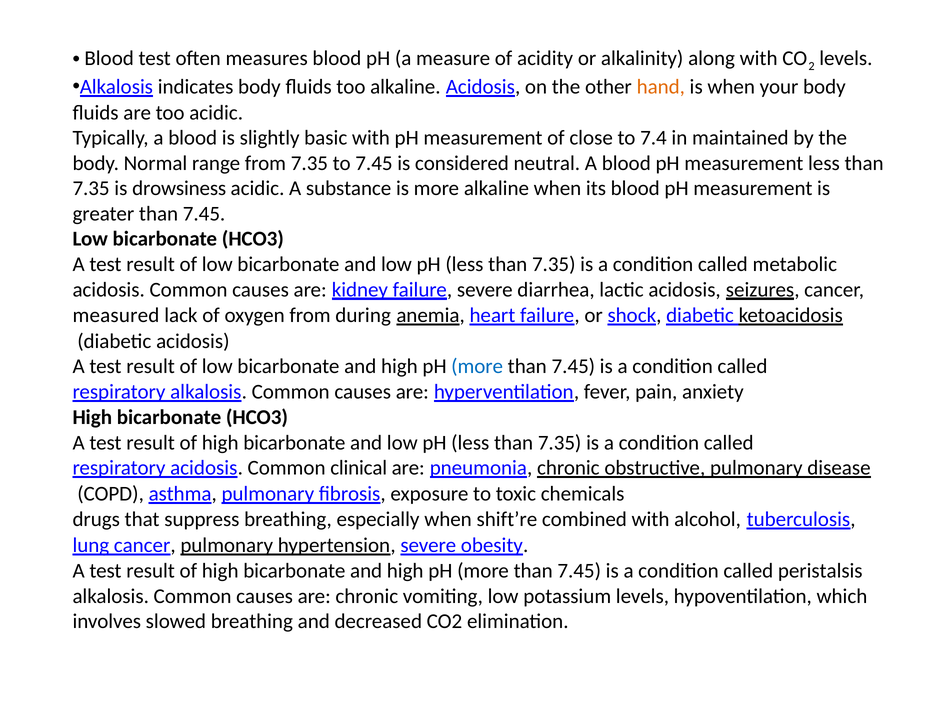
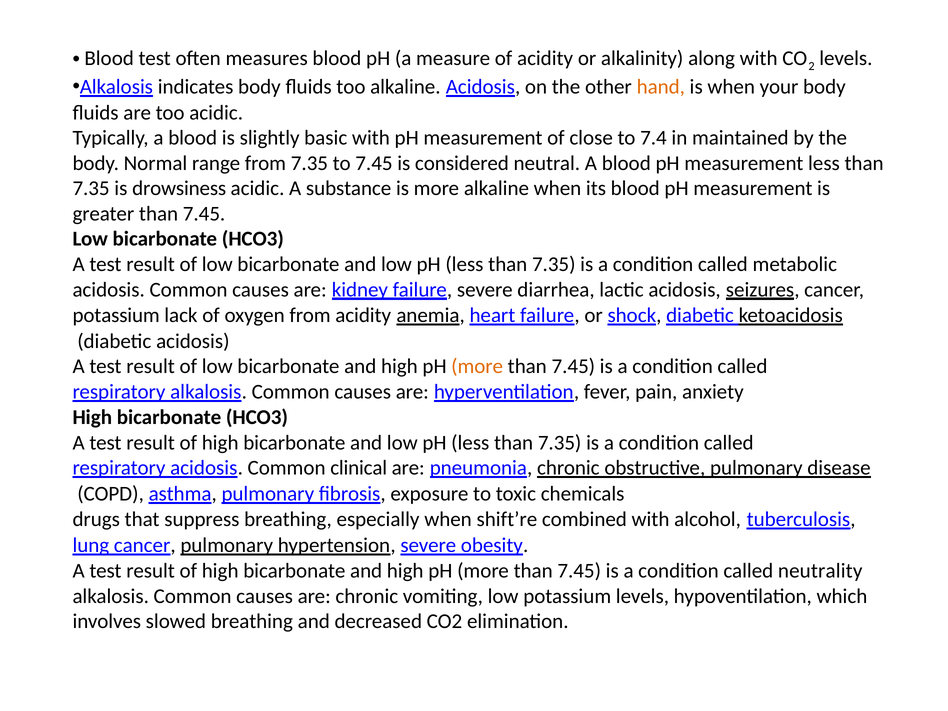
measured at (116, 315): measured -> potassium
from during: during -> acidity
more at (477, 366) colour: blue -> orange
peristalsis: peristalsis -> neutrality
